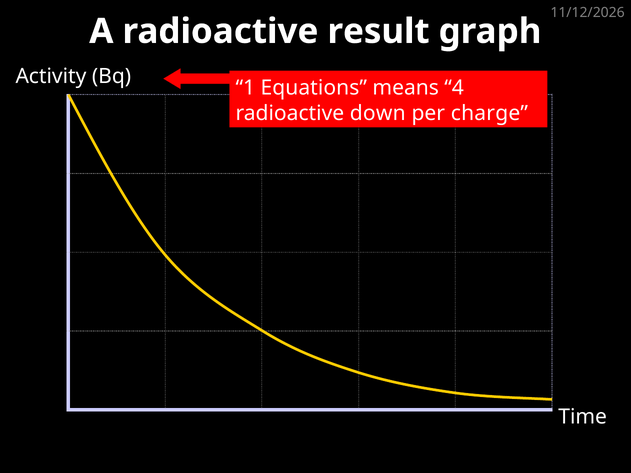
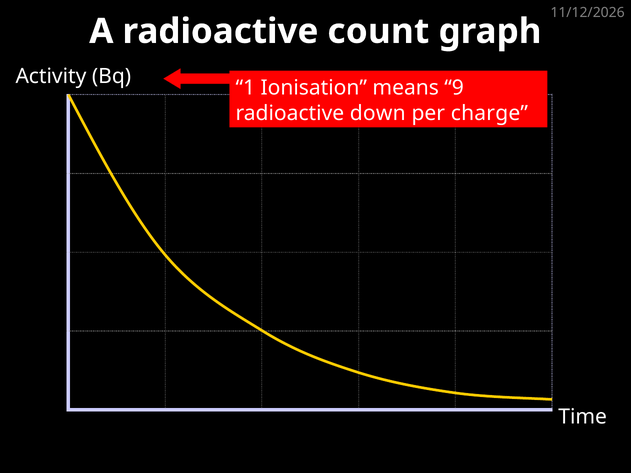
result: result -> count
Equations: Equations -> Ionisation
4: 4 -> 9
